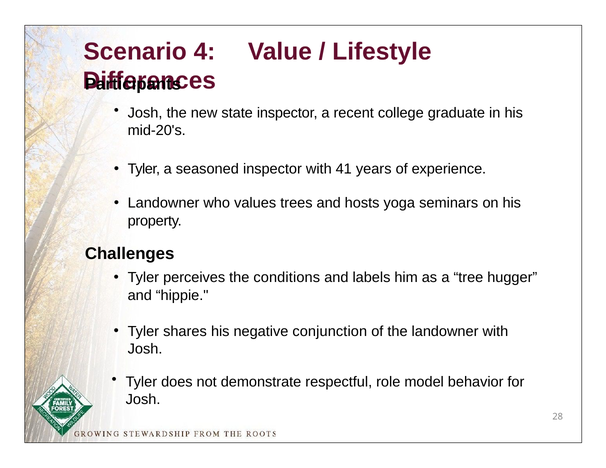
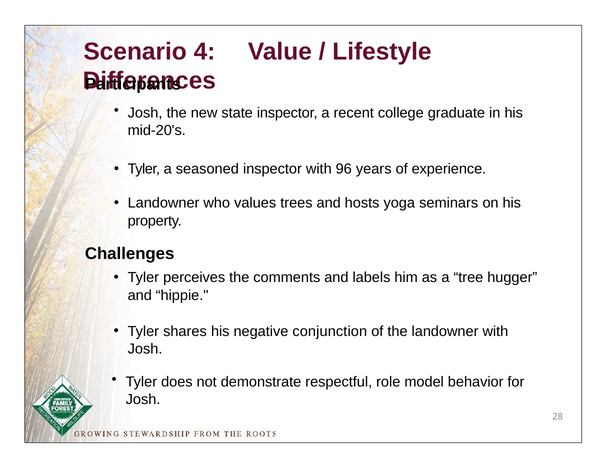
41: 41 -> 96
conditions: conditions -> comments
